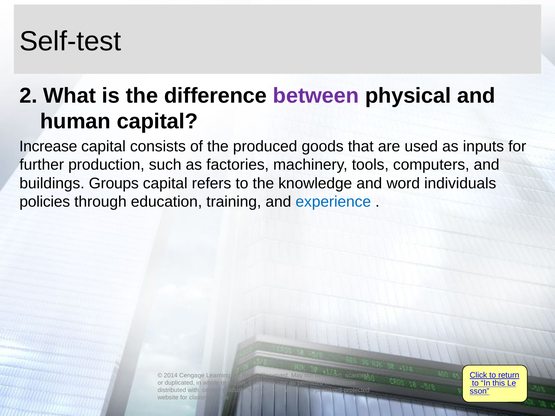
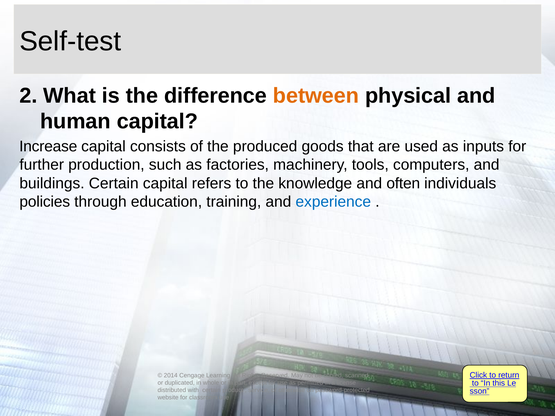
between colour: purple -> orange
buildings Groups: Groups -> Certain
word: word -> often
